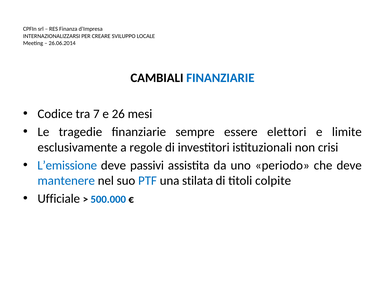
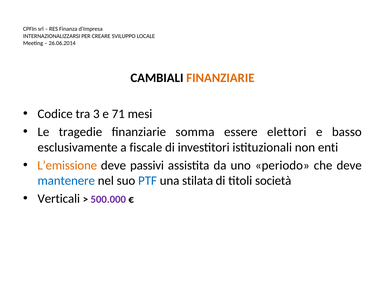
FINANZIARIE at (220, 78) colour: blue -> orange
7: 7 -> 3
26: 26 -> 71
sempre: sempre -> somma
limite: limite -> basso
regole: regole -> fiscale
crisi: crisi -> enti
L’emissione colour: blue -> orange
colpite: colpite -> società
Ufficiale: Ufficiale -> Verticali
500.000 colour: blue -> purple
